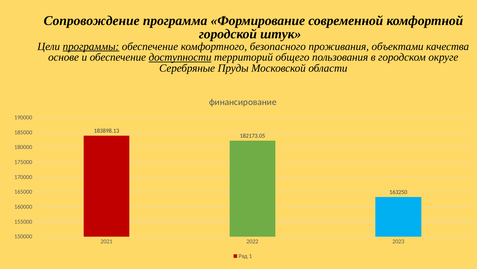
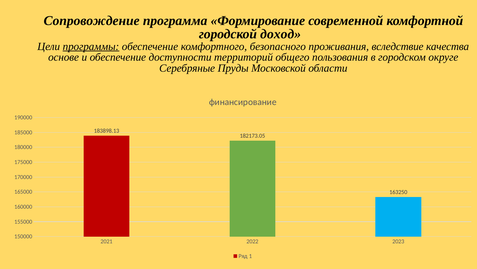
штук: штук -> доход
объектами: объектами -> вследствие
доступности underline: present -> none
